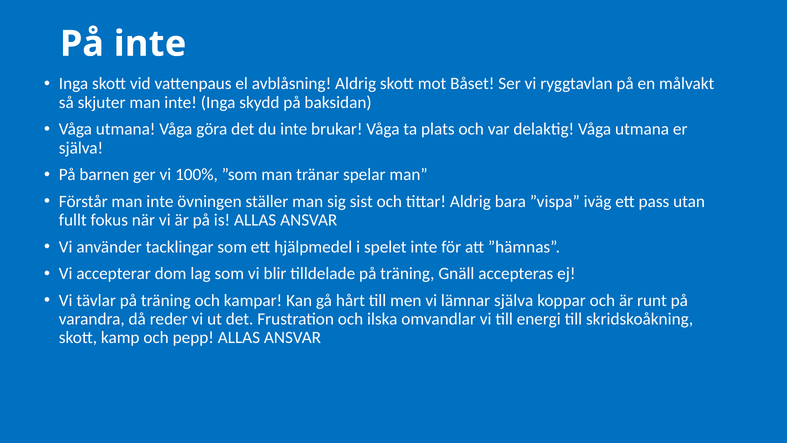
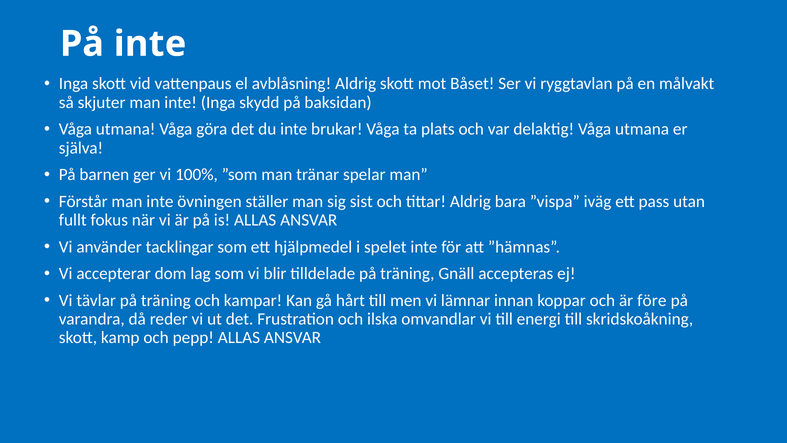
lämnar själva: själva -> innan
runt: runt -> före
